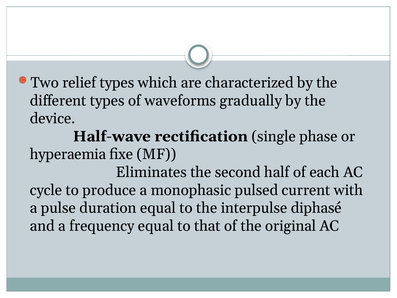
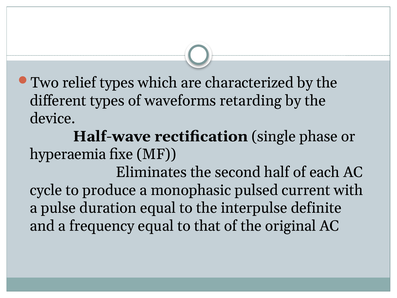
gradually: gradually -> retarding
diphasé: diphasé -> definite
